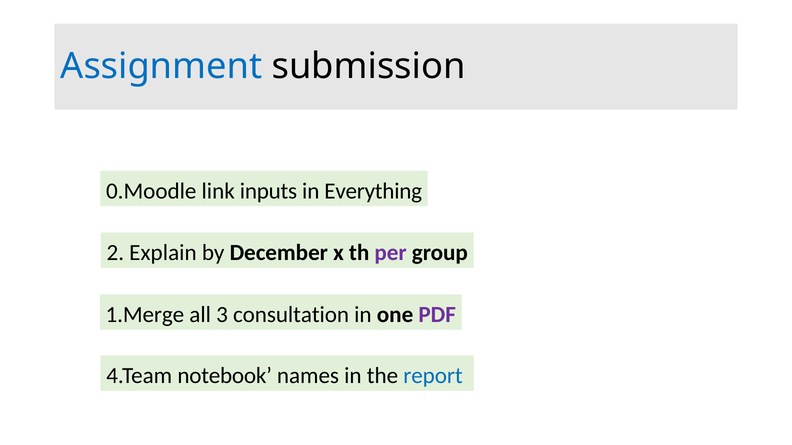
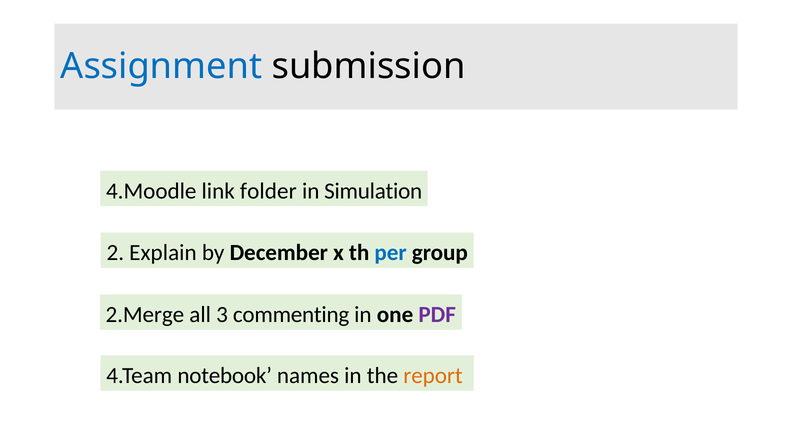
0.Moodle: 0.Moodle -> 4.Moodle
inputs: inputs -> folder
Everything: Everything -> Simulation
per colour: purple -> blue
1.Merge: 1.Merge -> 2.Merge
consultation: consultation -> commenting
report colour: blue -> orange
